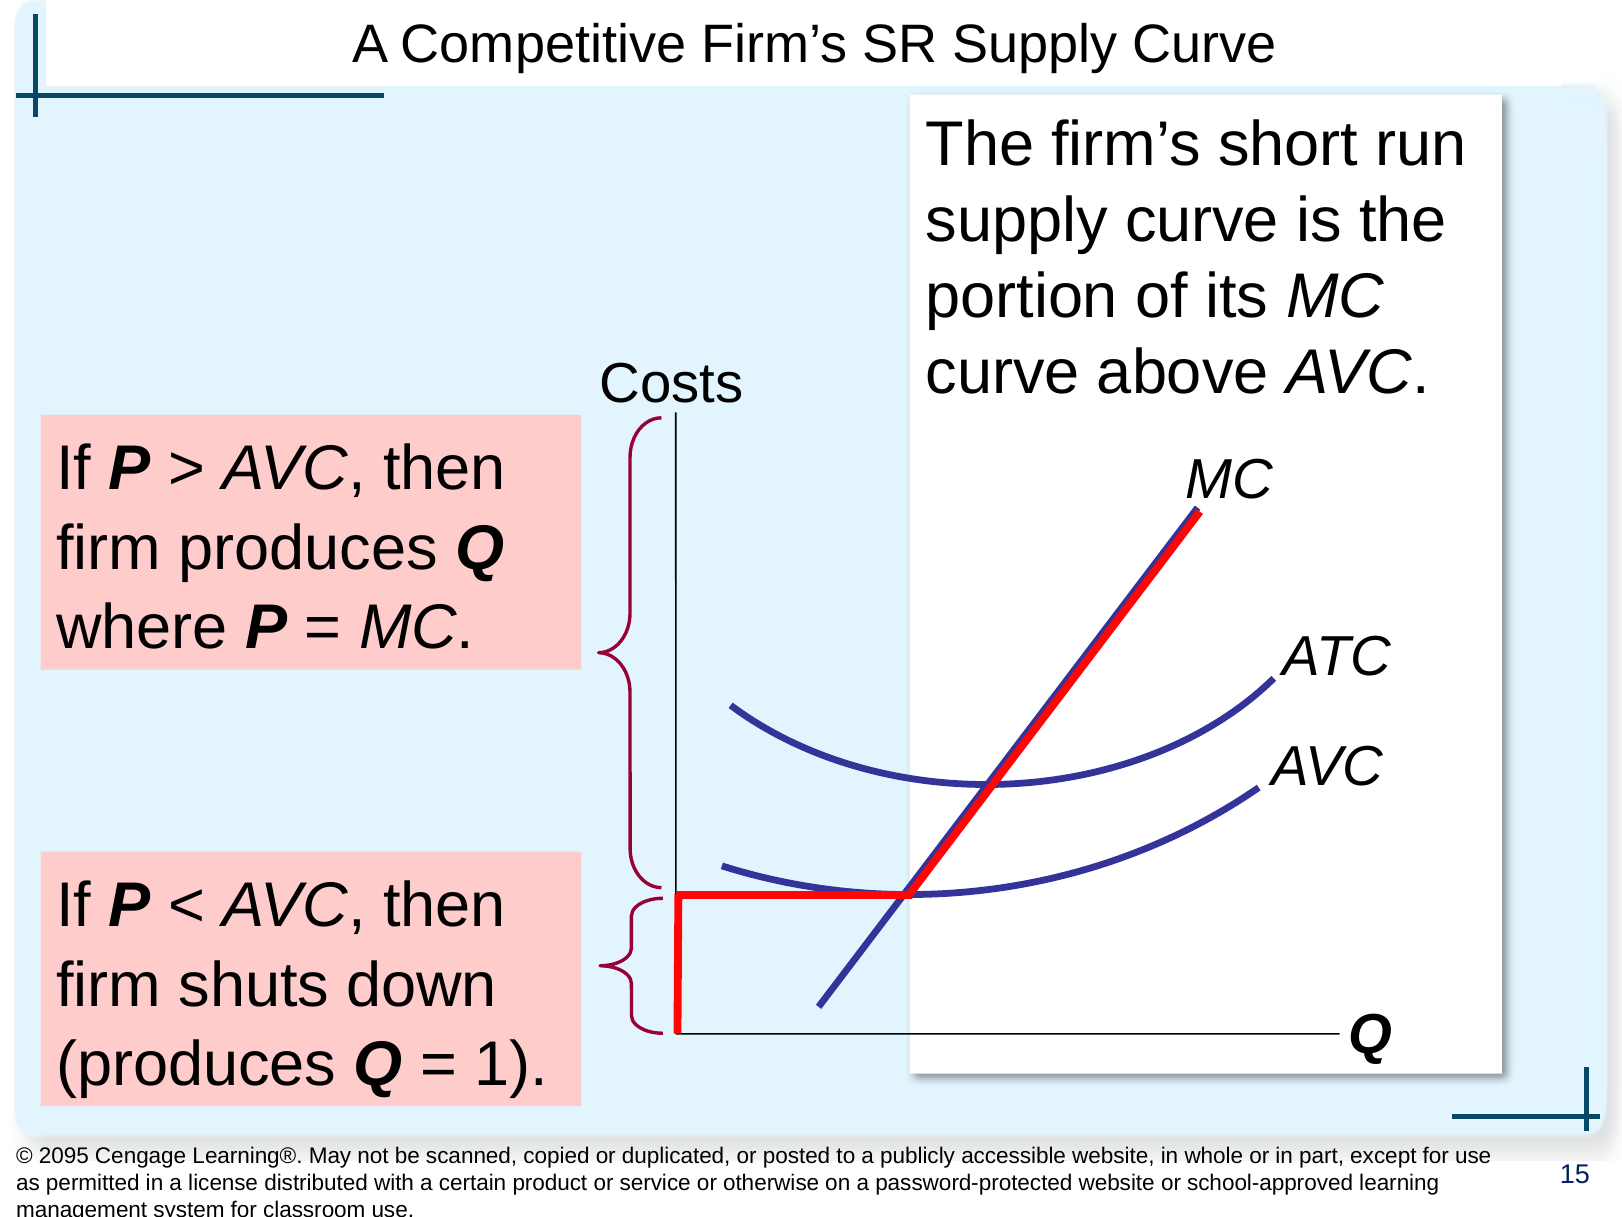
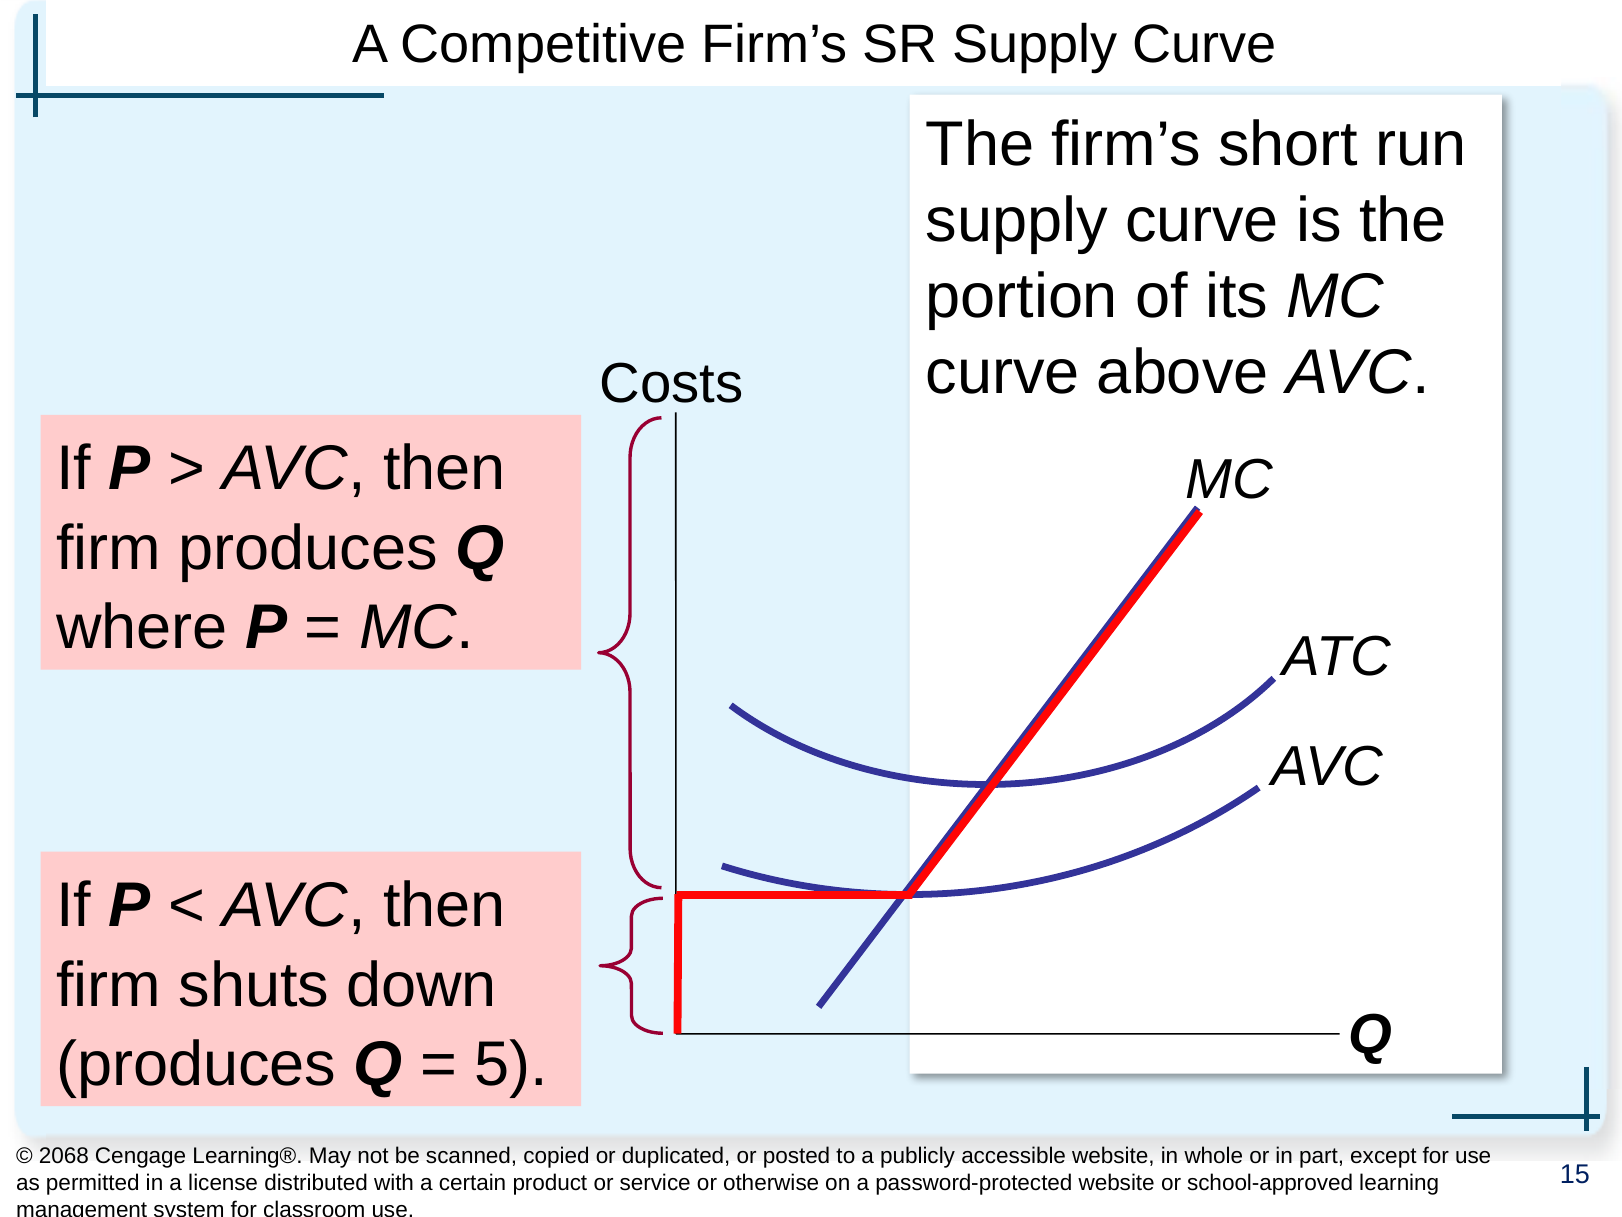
1: 1 -> 5
2095: 2095 -> 2068
